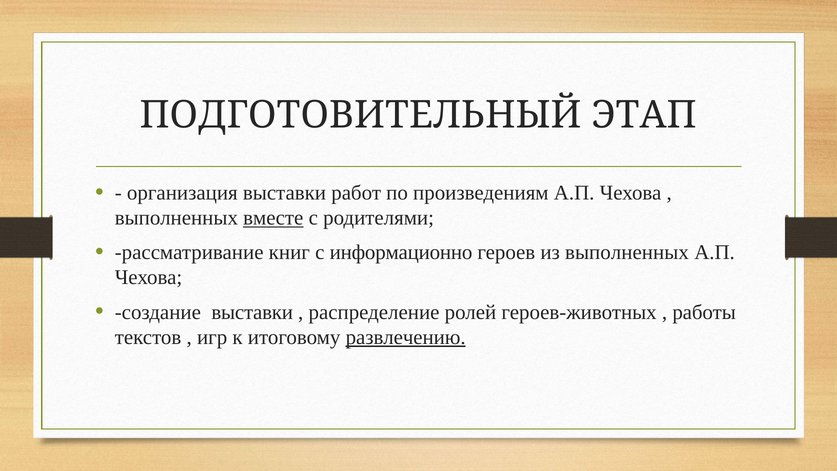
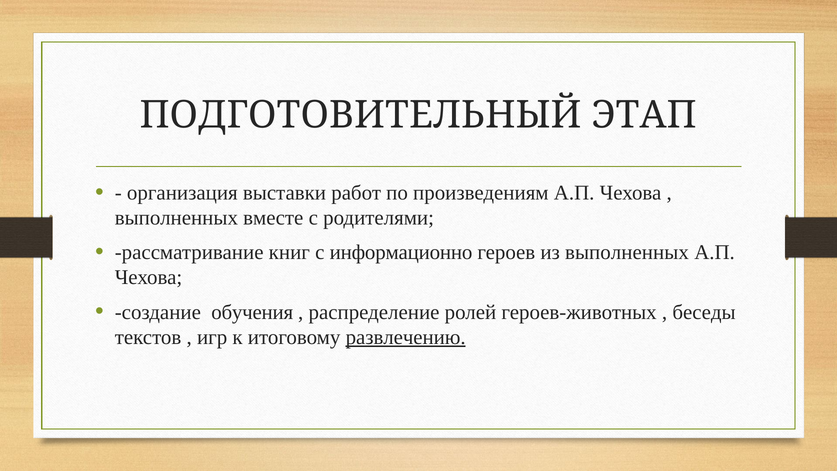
вместе underline: present -> none
создание выставки: выставки -> обучения
работы: работы -> беседы
